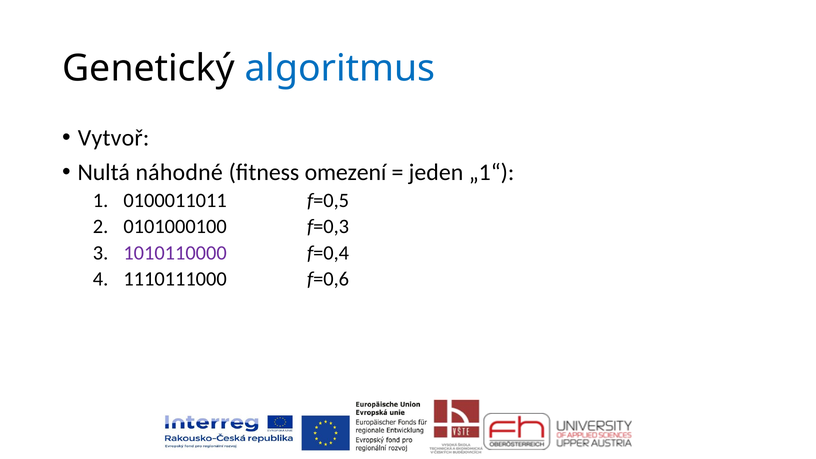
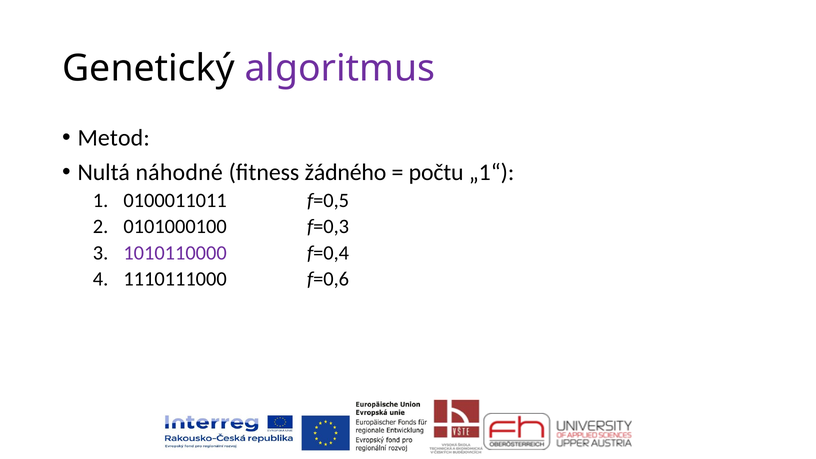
algoritmus colour: blue -> purple
Vytvoř: Vytvoř -> Metod
omezení: omezení -> žádného
jeden: jeden -> počtu
